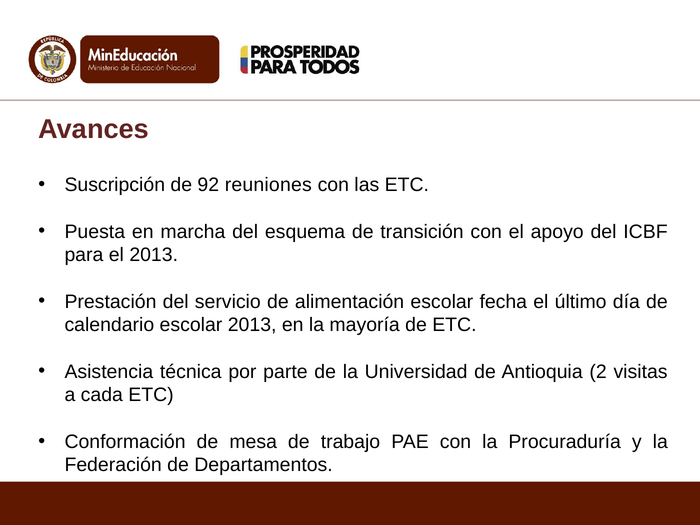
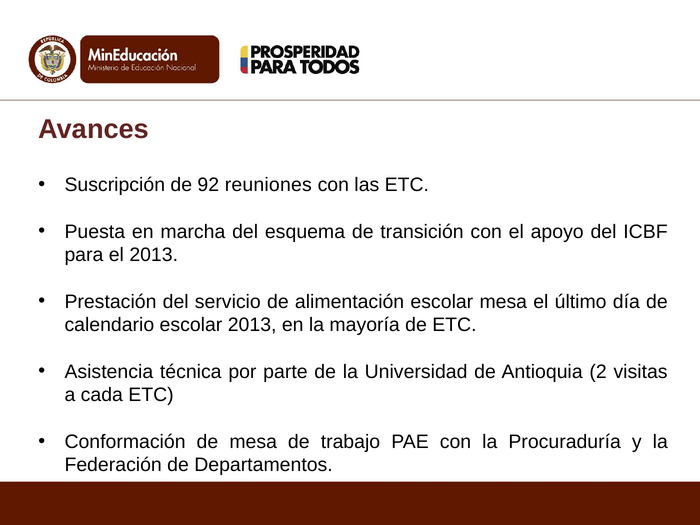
escolar fecha: fecha -> mesa
